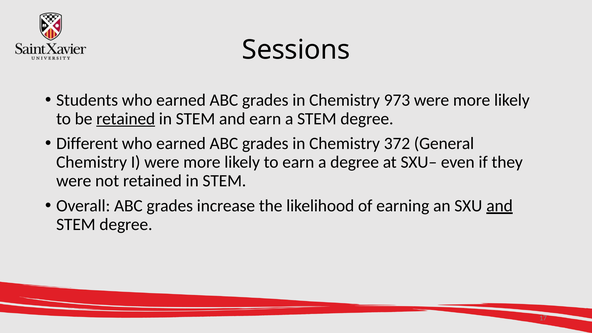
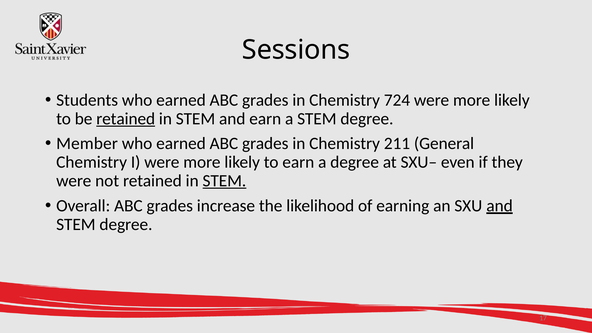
973: 973 -> 724
Different: Different -> Member
372: 372 -> 211
STEM at (224, 181) underline: none -> present
